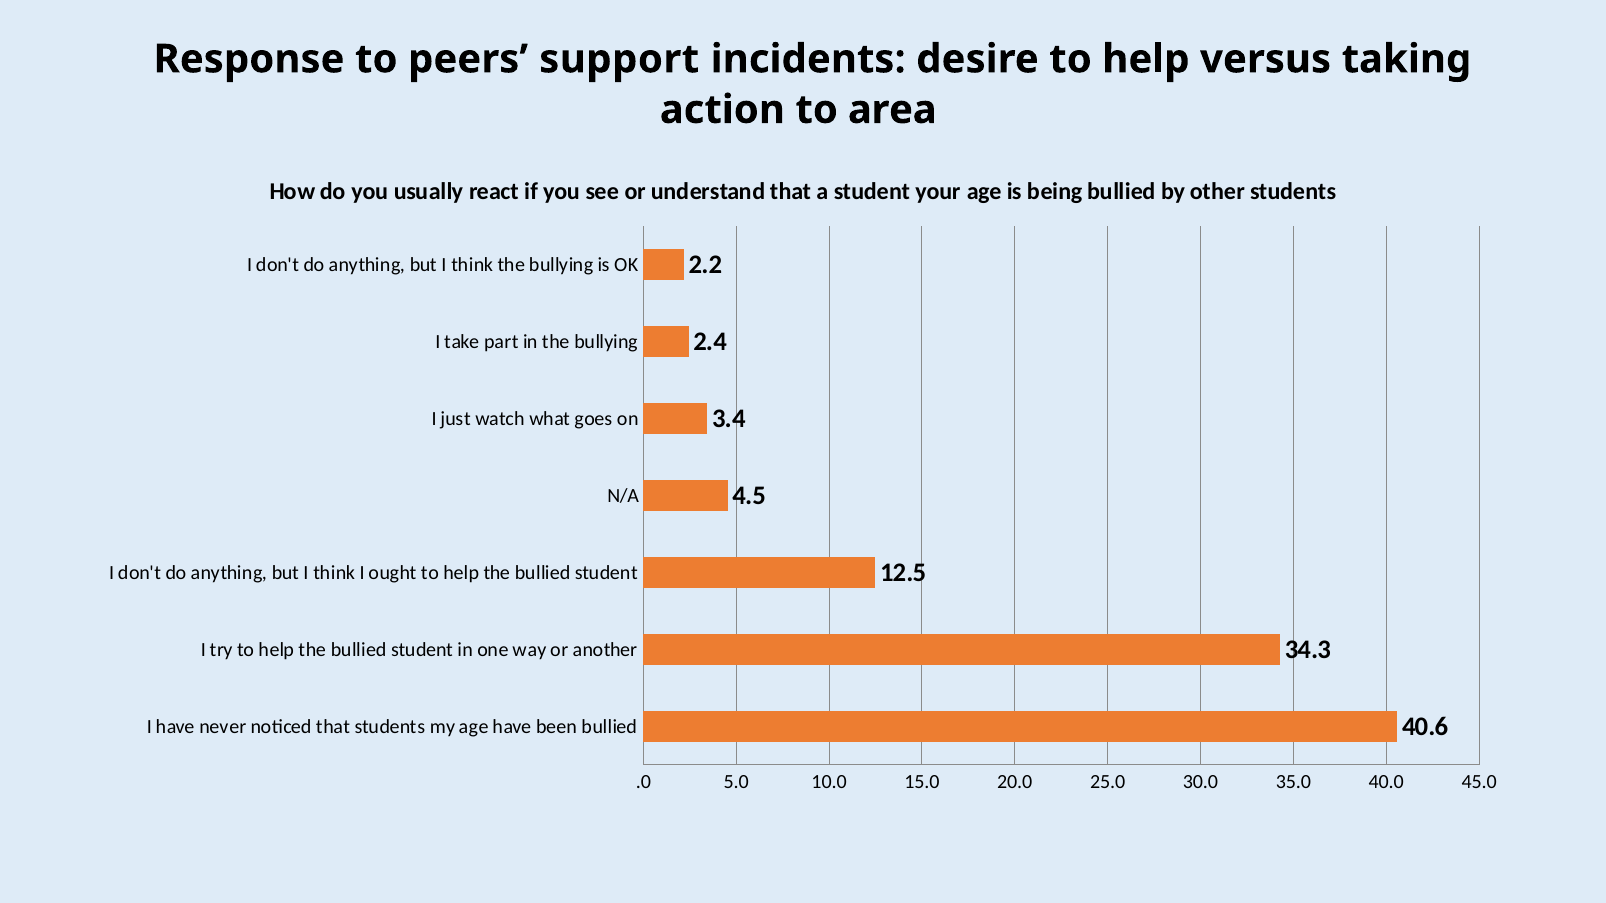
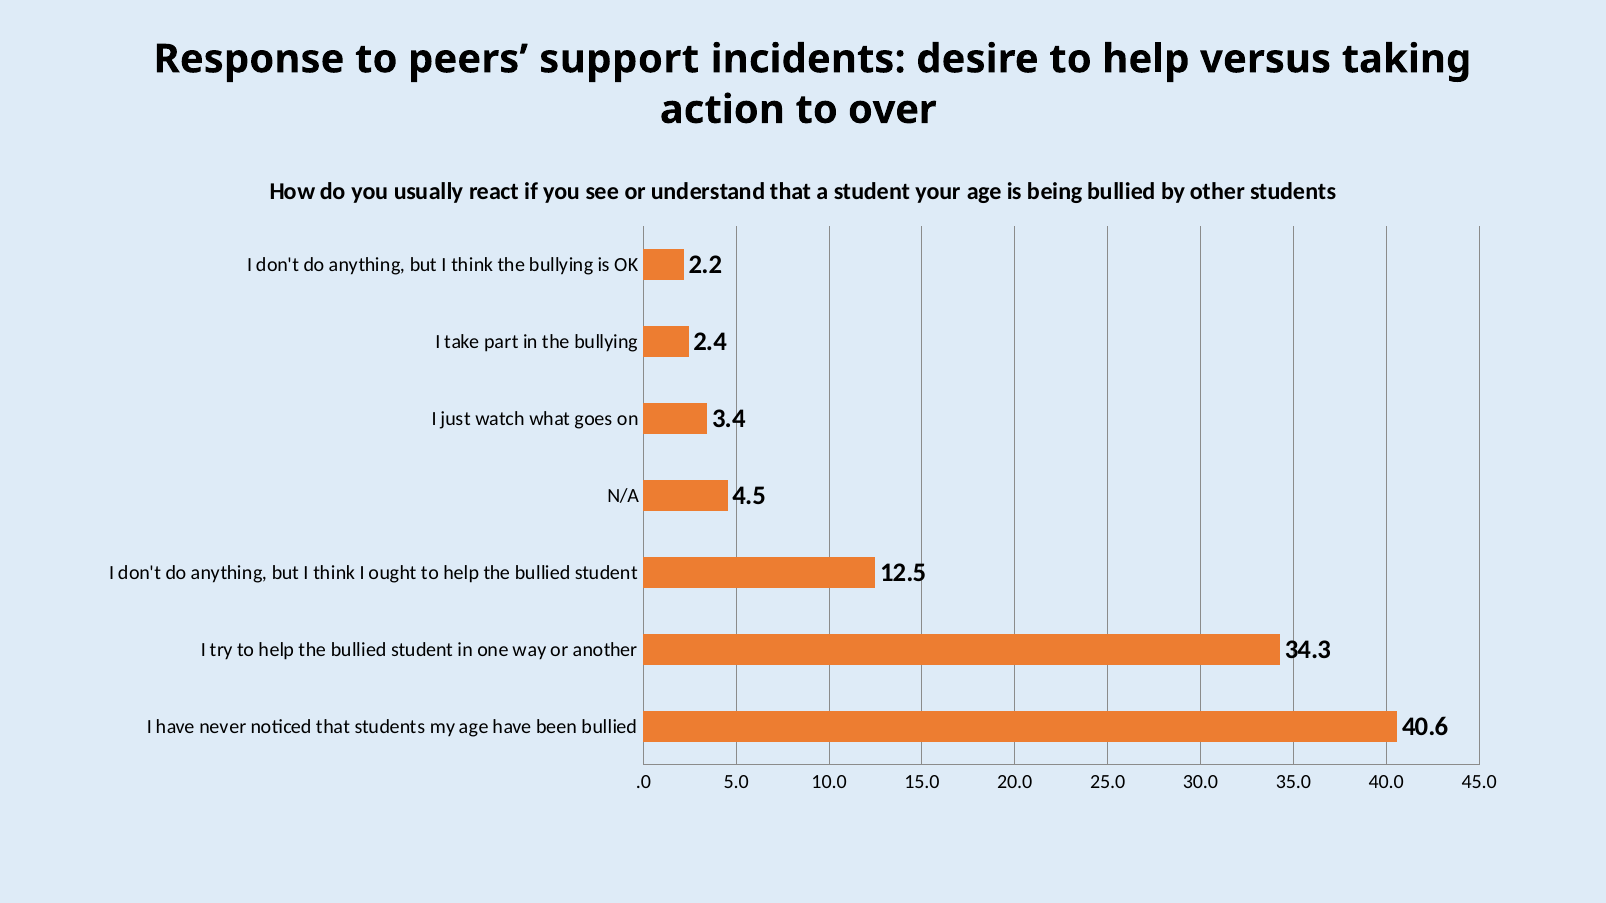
area: area -> over
